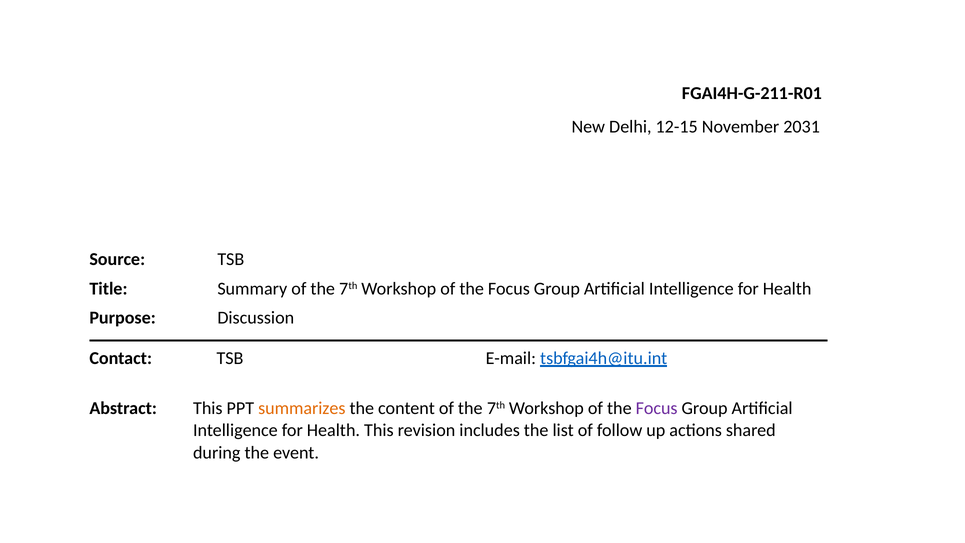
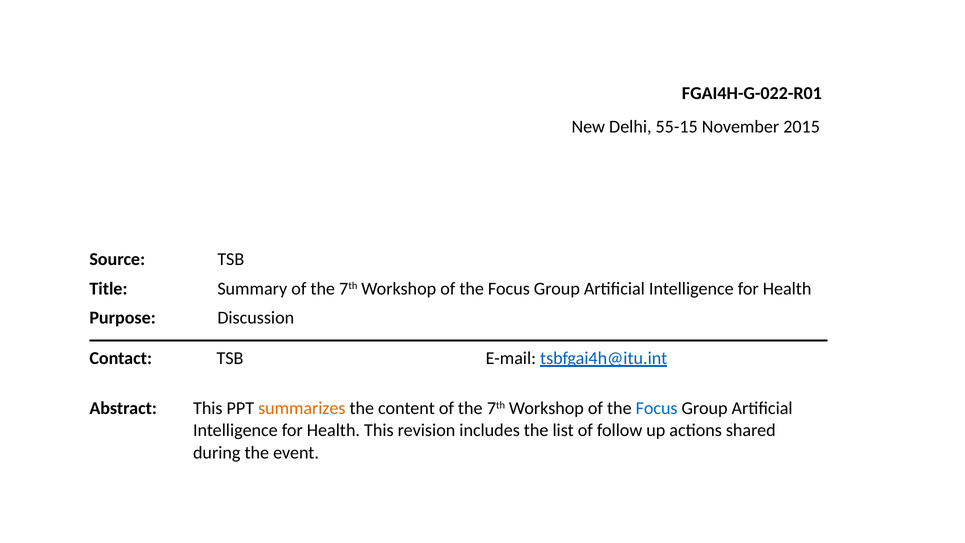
FGAI4H-G-211-R01: FGAI4H-G-211-R01 -> FGAI4H-G-022-R01
12-15: 12-15 -> 55-15
2031: 2031 -> 2015
Focus at (657, 408) colour: purple -> blue
